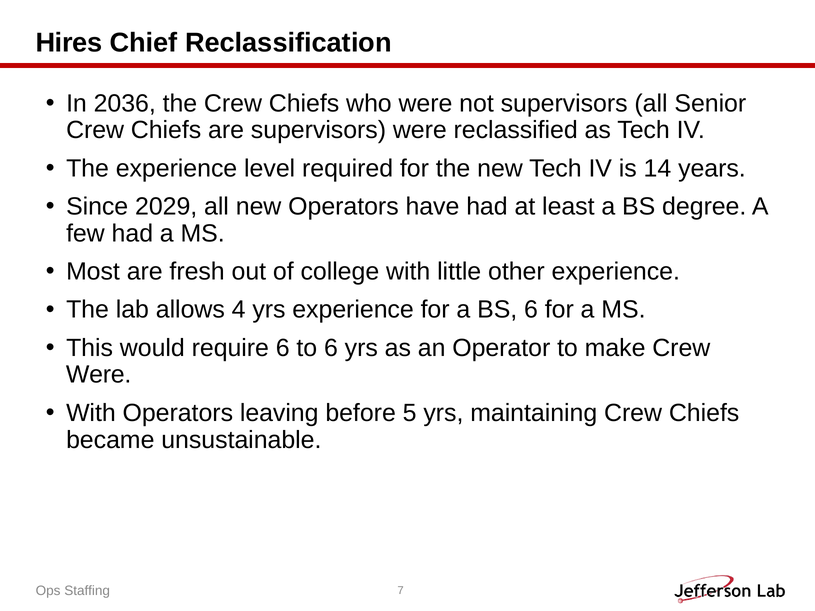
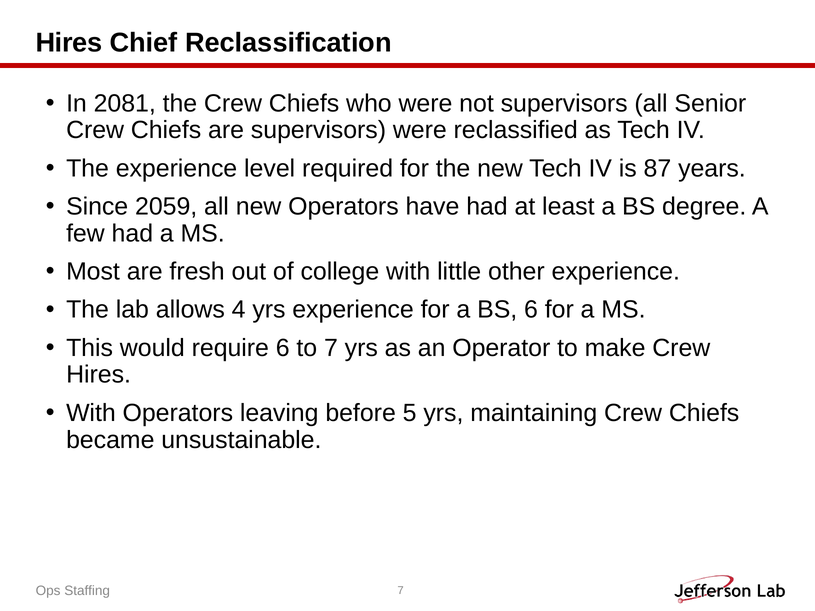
2036: 2036 -> 2081
14: 14 -> 87
2029: 2029 -> 2059
to 6: 6 -> 7
Were at (99, 375): Were -> Hires
